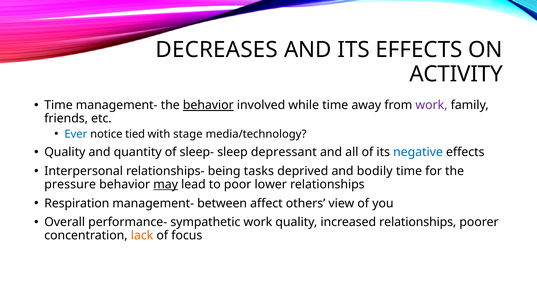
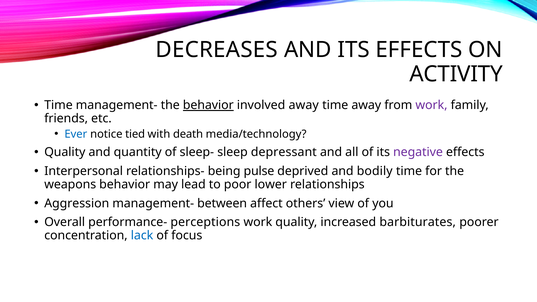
involved while: while -> away
stage: stage -> death
negative colour: blue -> purple
tasks: tasks -> pulse
pressure: pressure -> weapons
may underline: present -> none
Respiration: Respiration -> Aggression
sympathetic: sympathetic -> perceptions
increased relationships: relationships -> barbiturates
lack colour: orange -> blue
